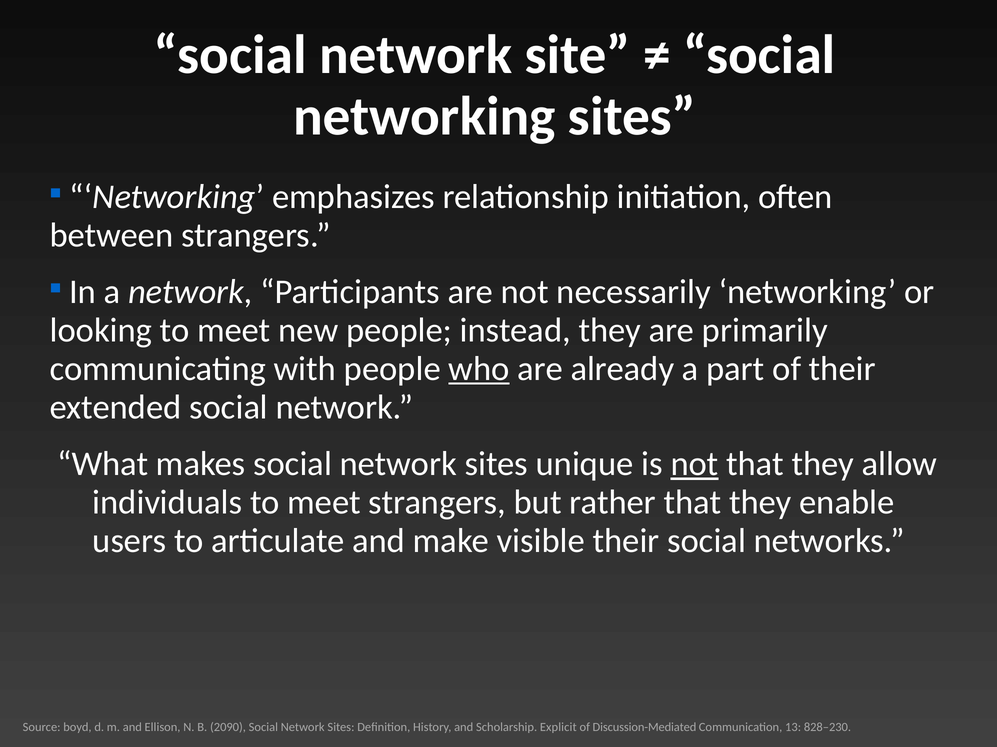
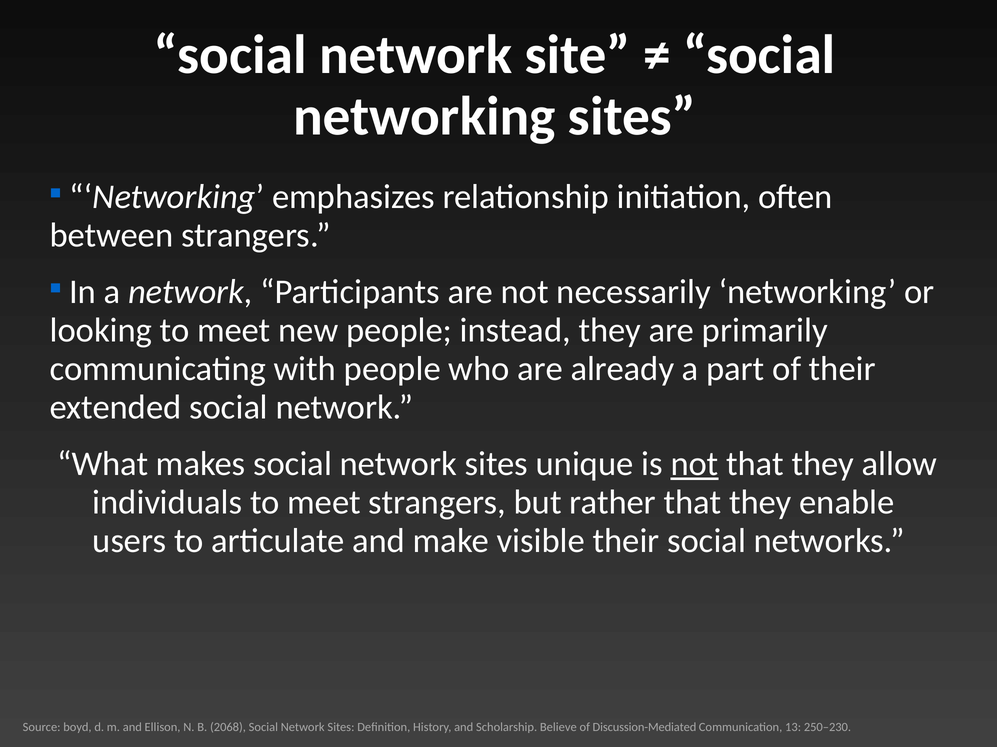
who underline: present -> none
2090: 2090 -> 2068
Explicit: Explicit -> Believe
828–230: 828–230 -> 250–230
